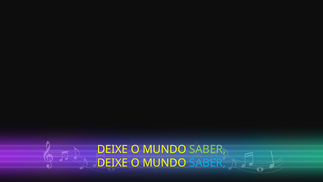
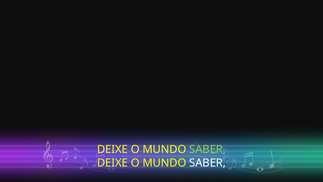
SABER at (208, 163) colour: light blue -> white
